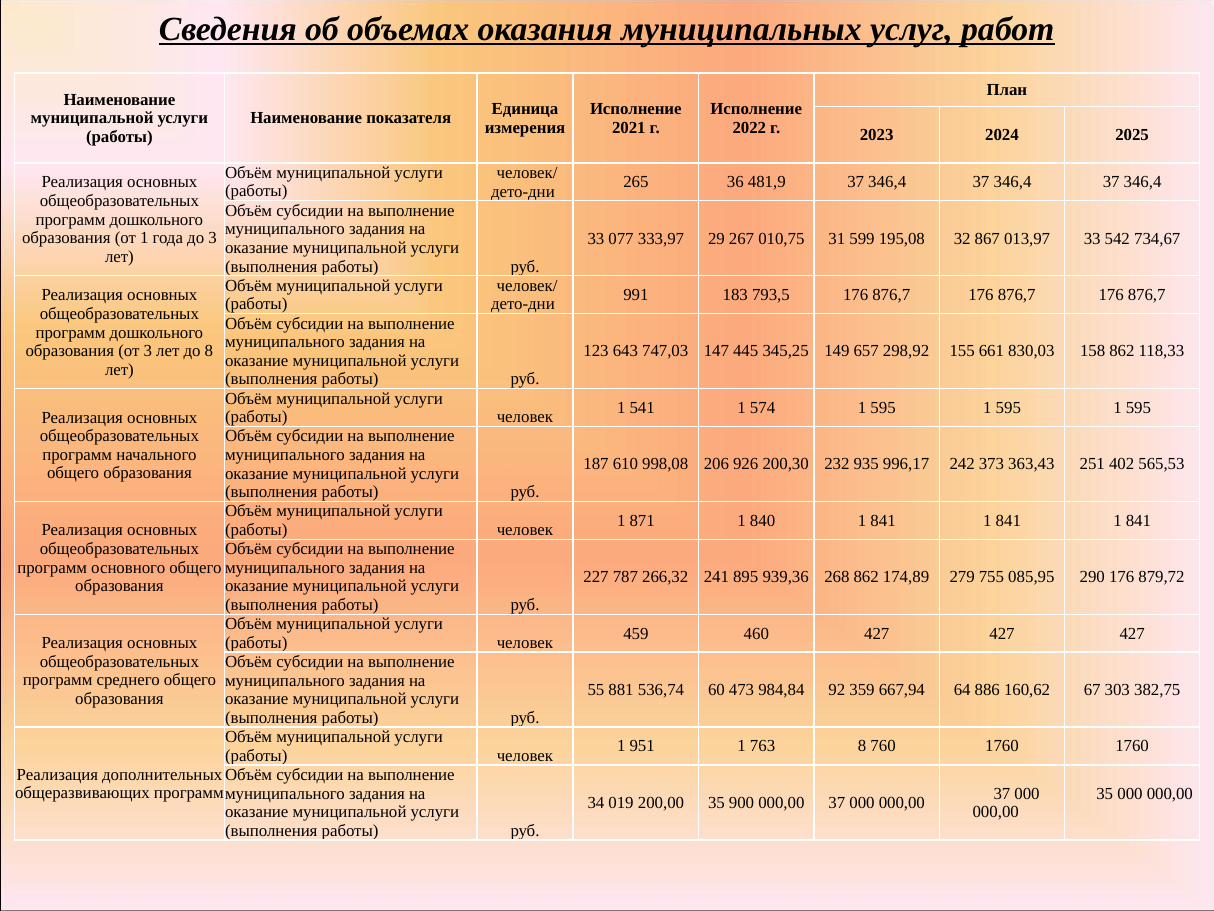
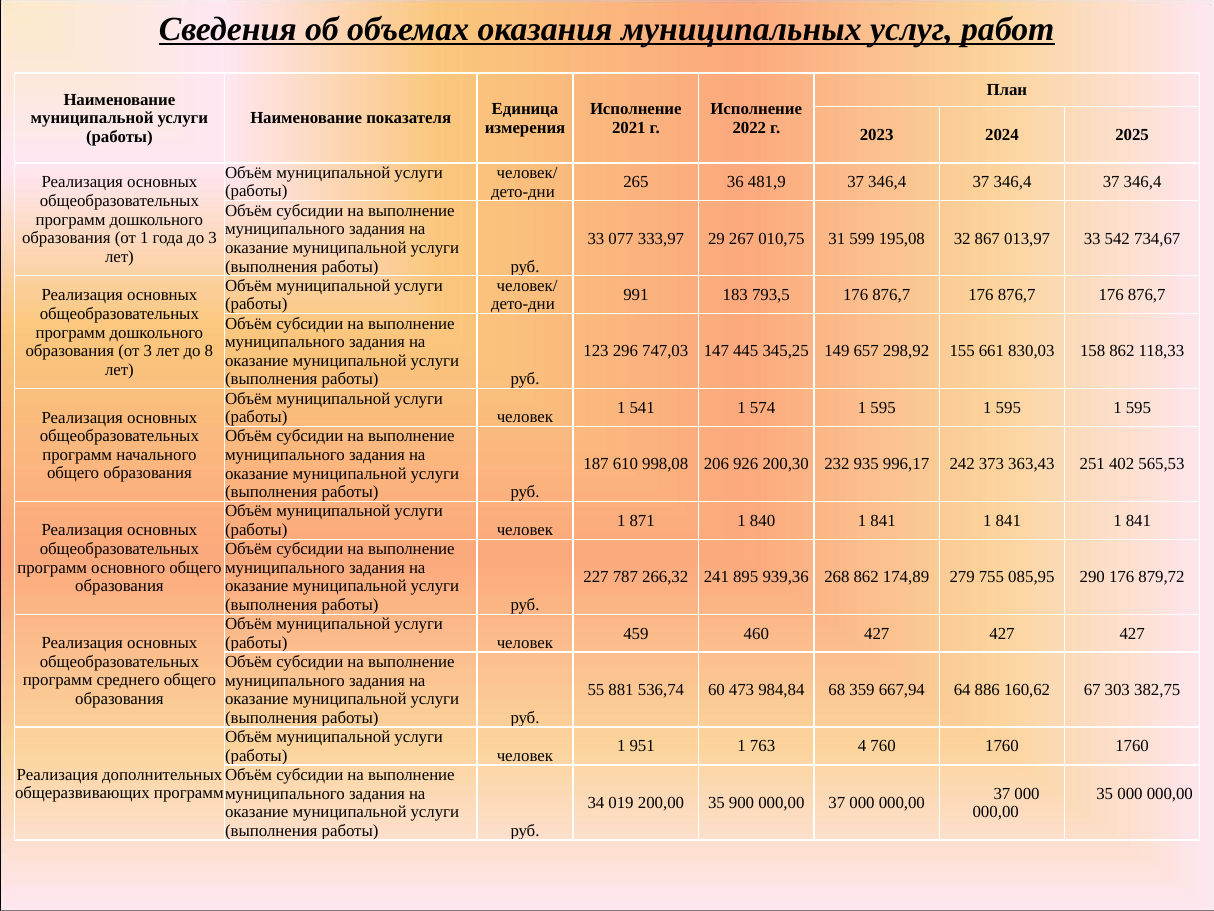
643: 643 -> 296
92: 92 -> 68
763 8: 8 -> 4
